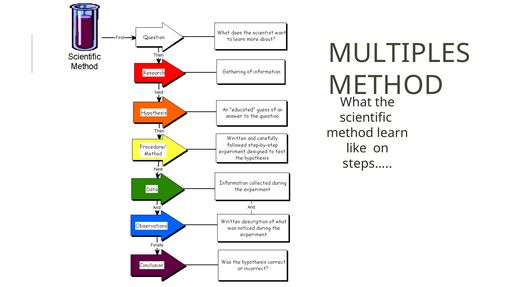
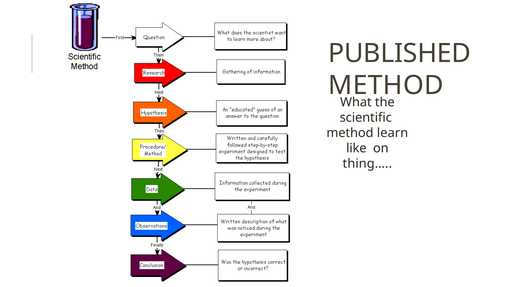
MULTIPLES: MULTIPLES -> PUBLISHED
steps…: steps… -> thing…
